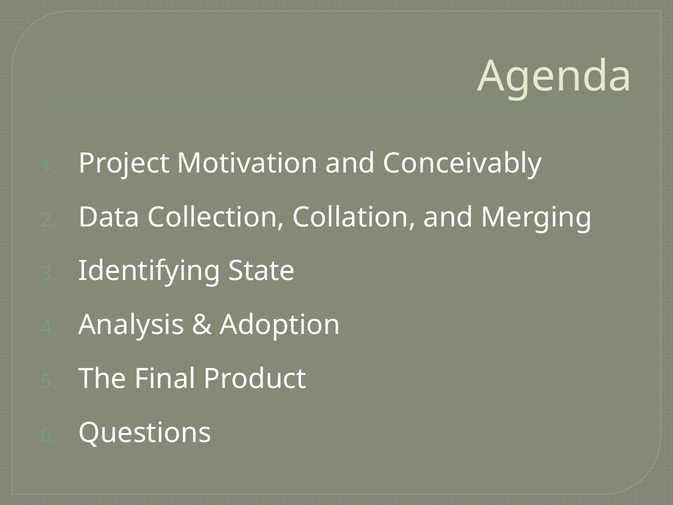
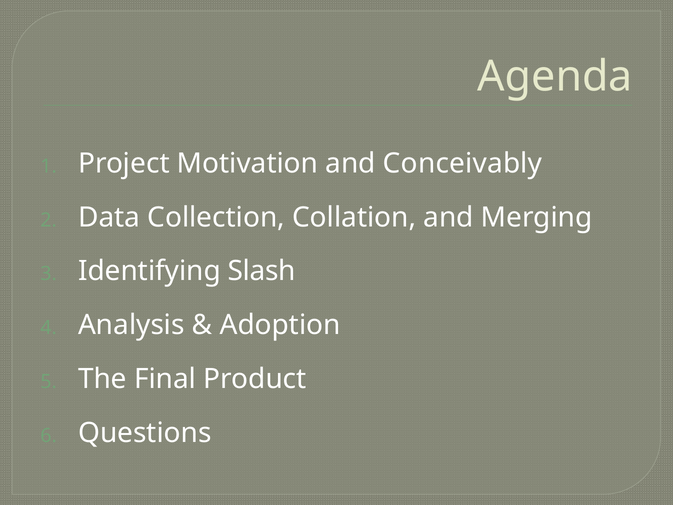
State: State -> Slash
